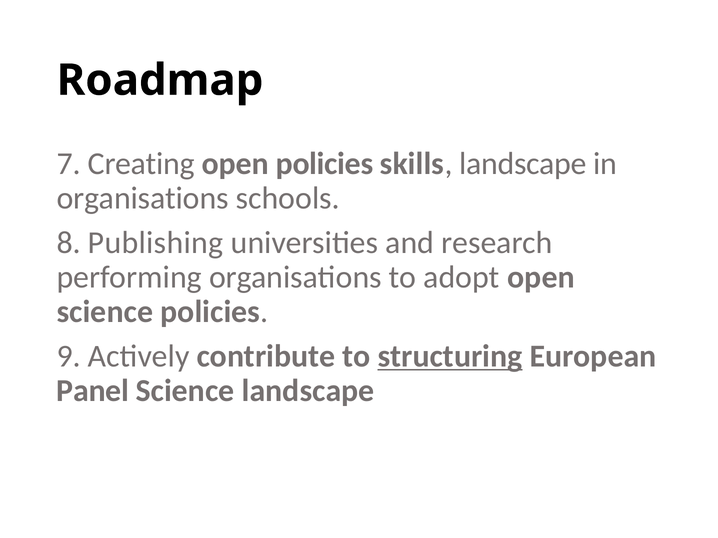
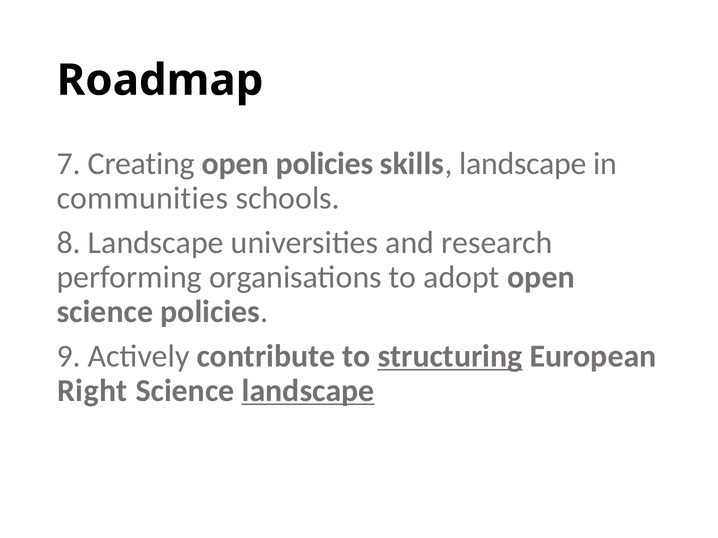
organisations at (143, 198): organisations -> communities
8 Publishing: Publishing -> Landscape
Panel: Panel -> Right
landscape at (308, 391) underline: none -> present
